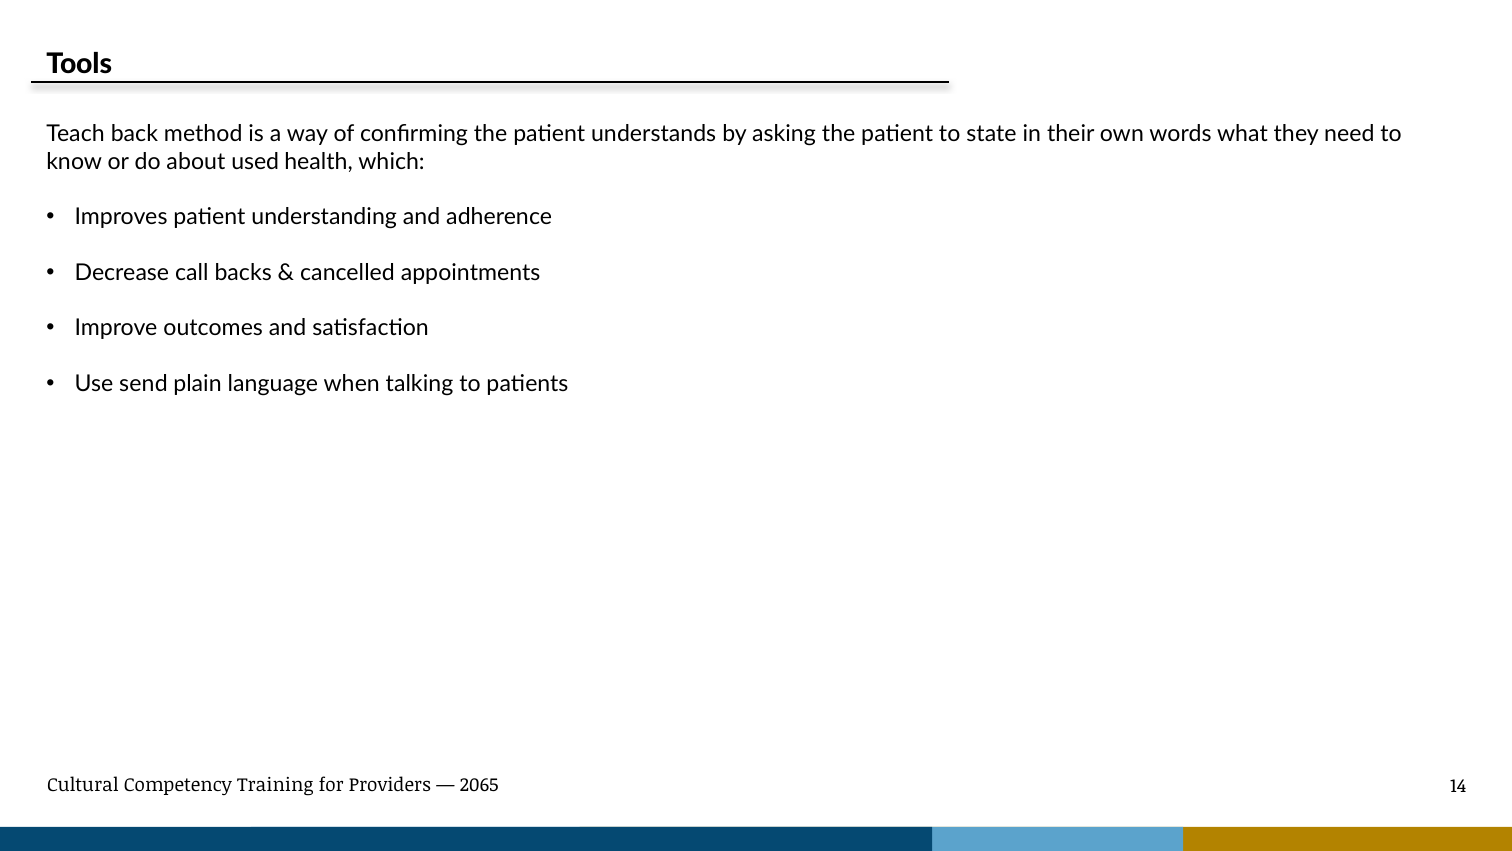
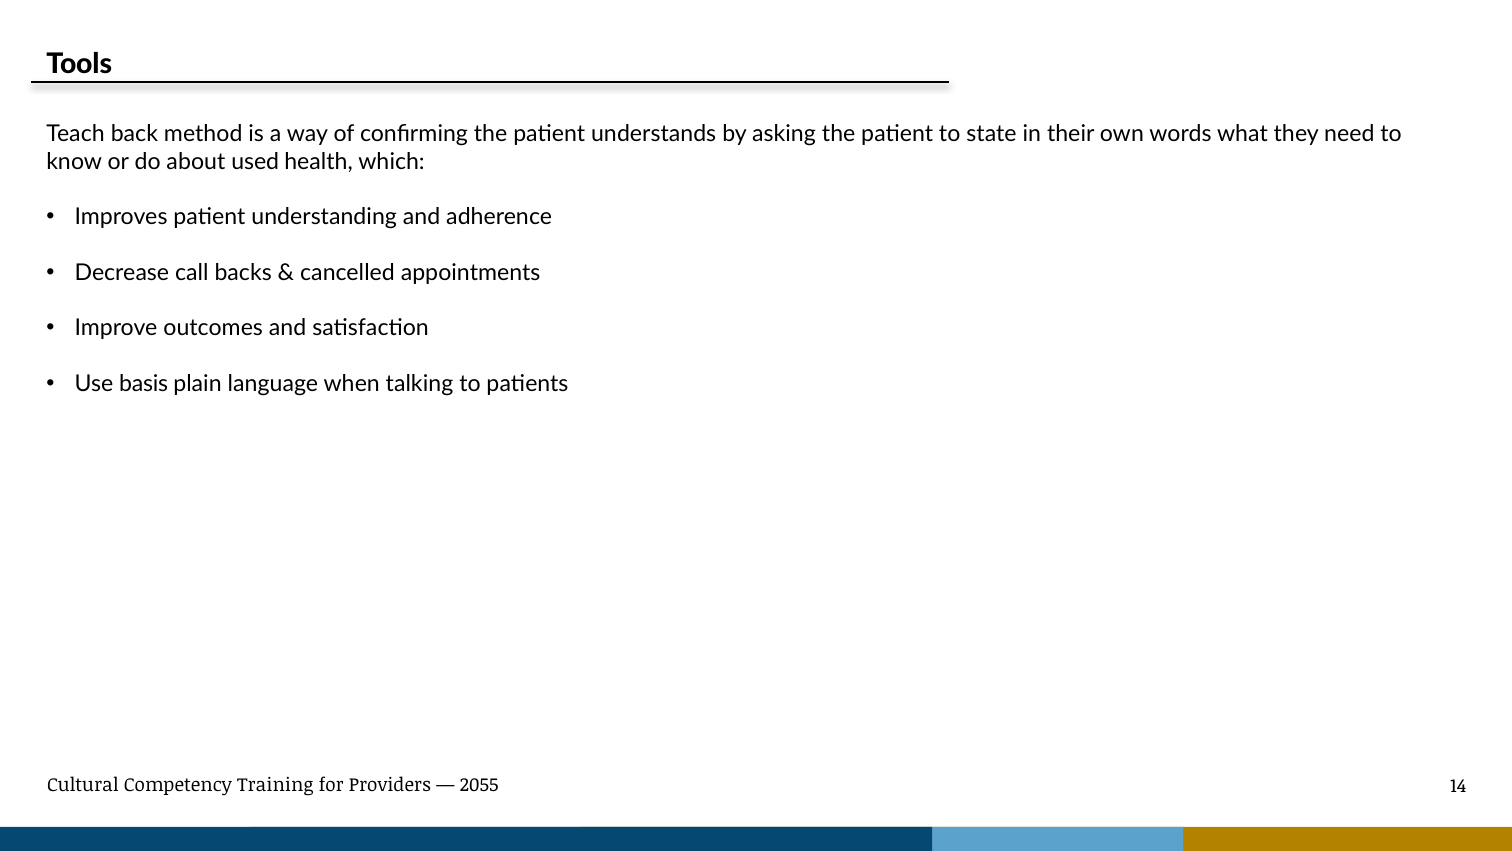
send: send -> basis
2065: 2065 -> 2055
